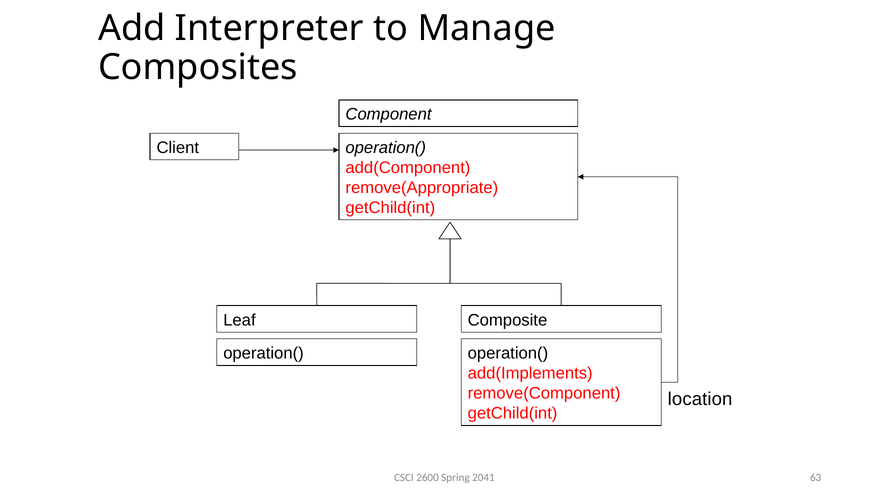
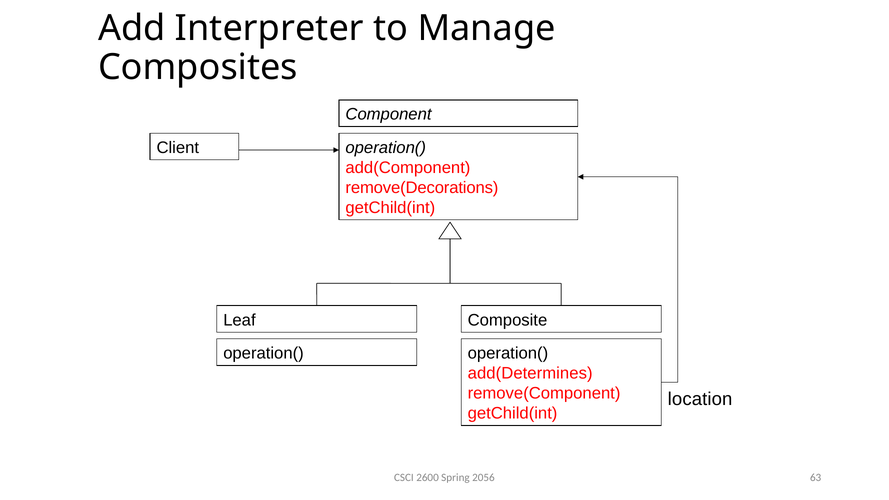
remove(Appropriate: remove(Appropriate -> remove(Decorations
add(Implements: add(Implements -> add(Determines
2041: 2041 -> 2056
